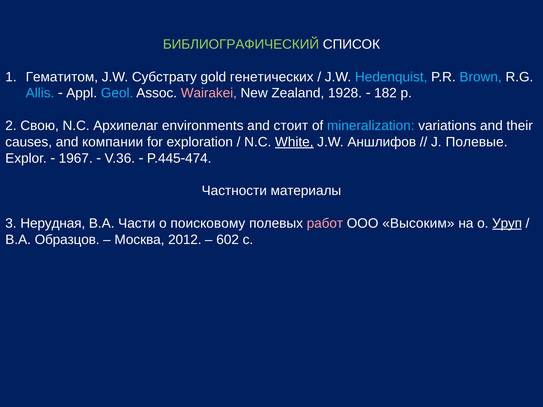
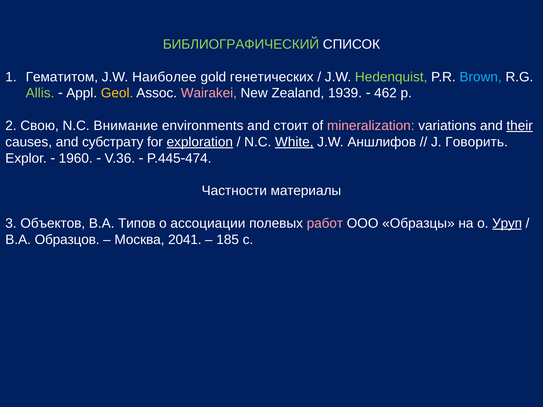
Субстрату: Субстрату -> Наиболее
Hedenquist colour: light blue -> light green
Allis colour: light blue -> light green
Geol colour: light blue -> yellow
1928: 1928 -> 1939
182: 182 -> 462
Архипелаг: Архипелаг -> Внимание
mineralization colour: light blue -> pink
their underline: none -> present
компании: компании -> субстрату
exploration underline: none -> present
Полевые: Полевые -> Говорить
1967: 1967 -> 1960
Нерудная: Нерудная -> Объектов
Части: Части -> Типов
поисковому: поисковому -> ассоциации
Высоким: Высоким -> Образцы
2012: 2012 -> 2041
602: 602 -> 185
